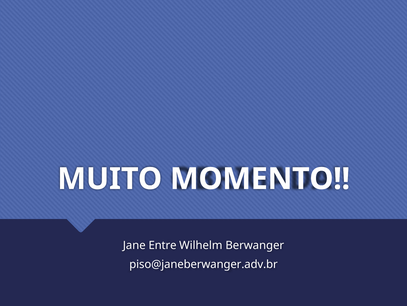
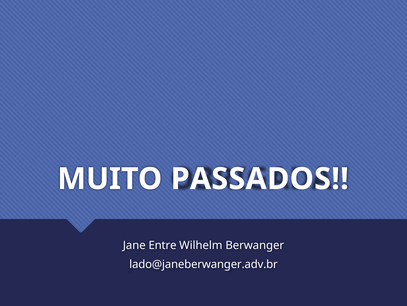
MOMENTO: MOMENTO -> PASSADOS
piso@janeberwanger.adv.br: piso@janeberwanger.adv.br -> lado@janeberwanger.adv.br
